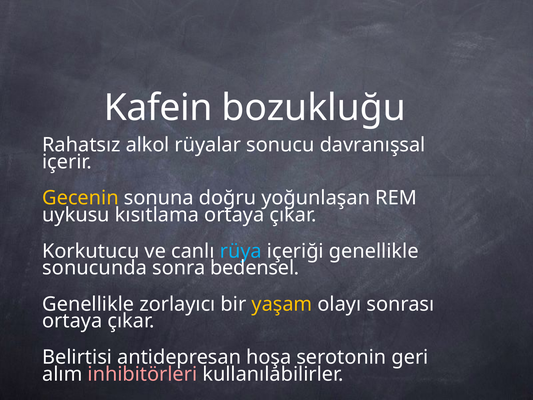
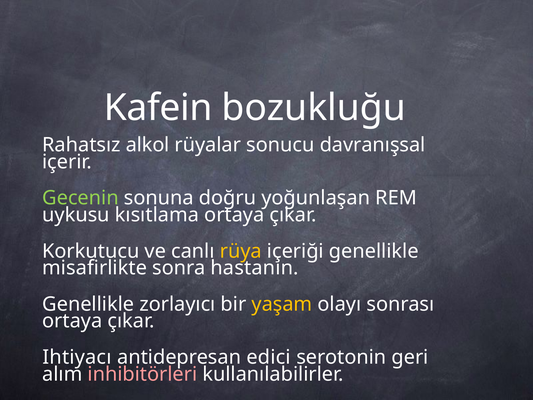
Gecenin colour: yellow -> light green
rüya colour: light blue -> yellow
sonucunda: sonucunda -> misafirlikte
bedensel: bedensel -> hastanın
Belirtisi: Belirtisi -> Ihtiyacı
hoşa: hoşa -> edici
